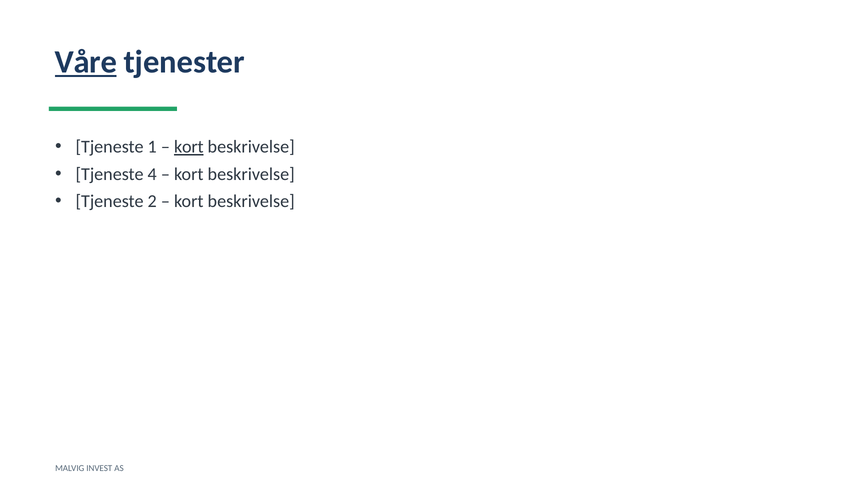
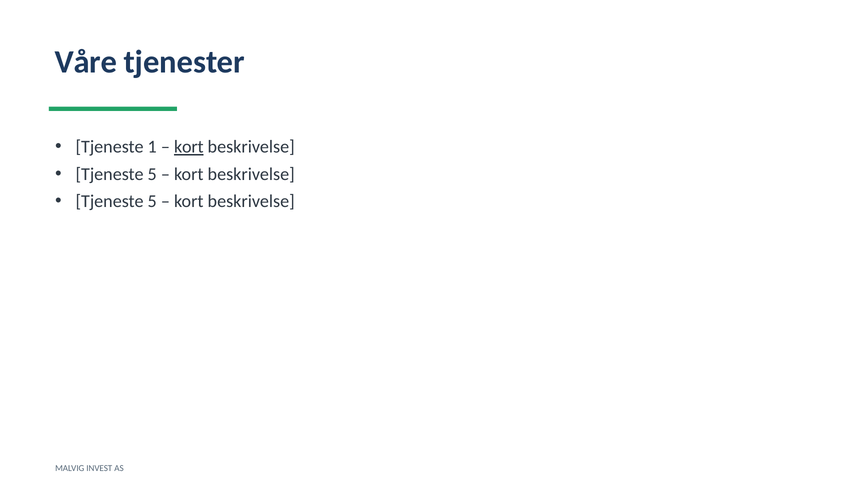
Våre underline: present -> none
4 at (152, 174): 4 -> 5
2 at (152, 201): 2 -> 5
